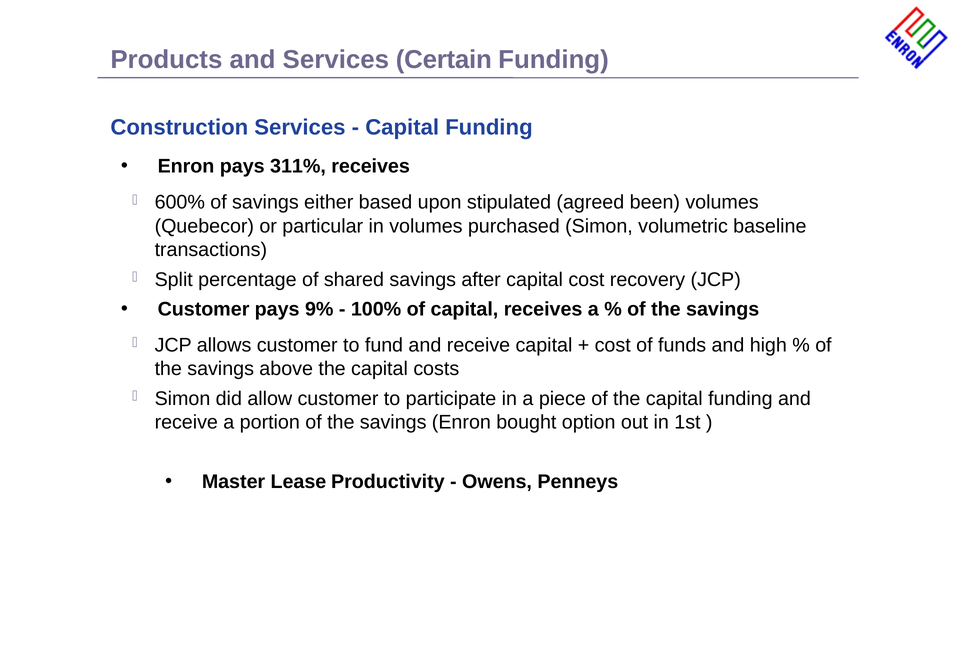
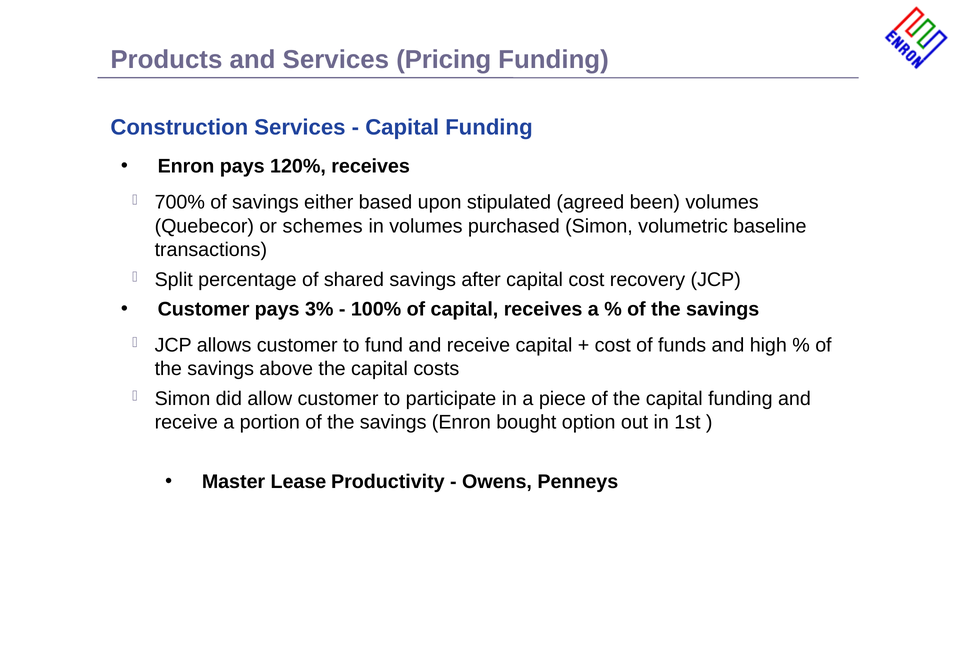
Certain: Certain -> Pricing
311%: 311% -> 120%
600%: 600% -> 700%
particular: particular -> schemes
9%: 9% -> 3%
